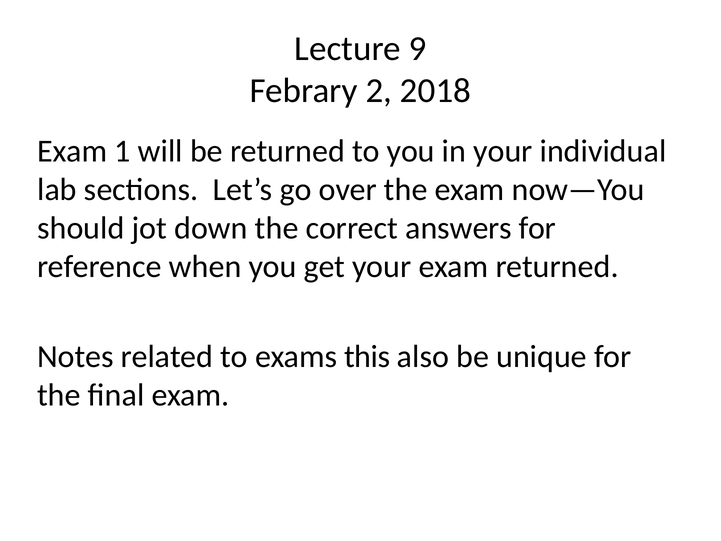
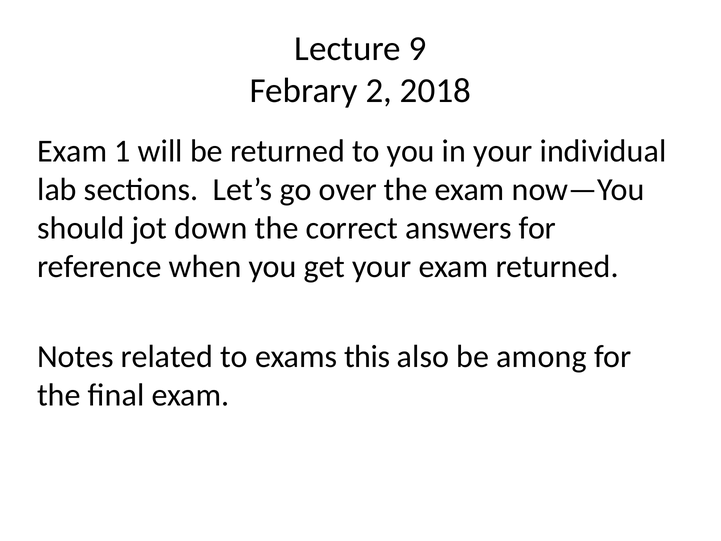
unique: unique -> among
